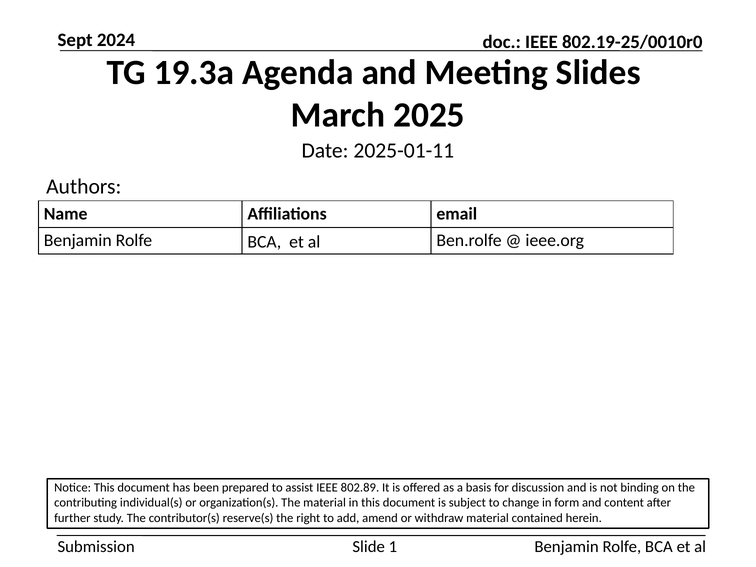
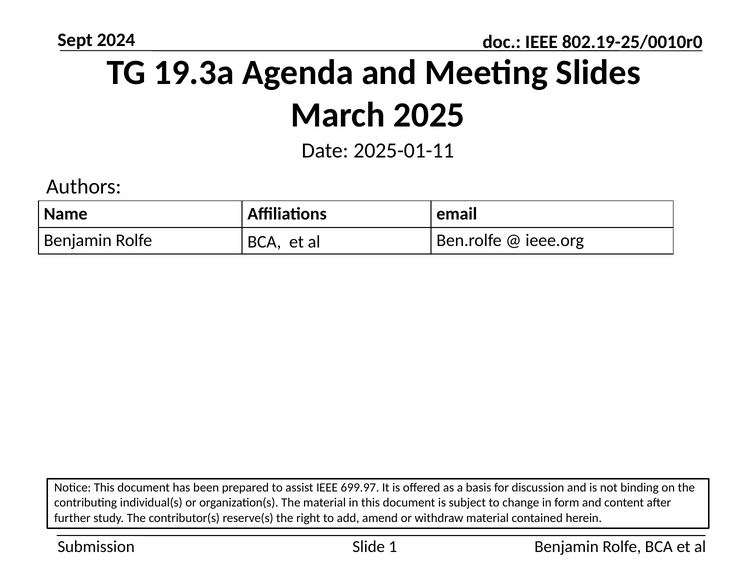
802.89: 802.89 -> 699.97
